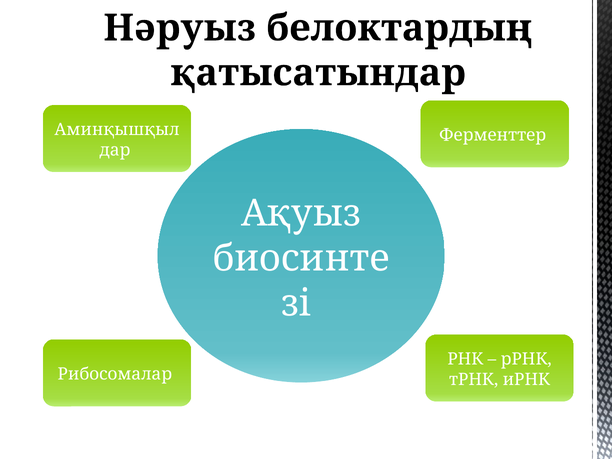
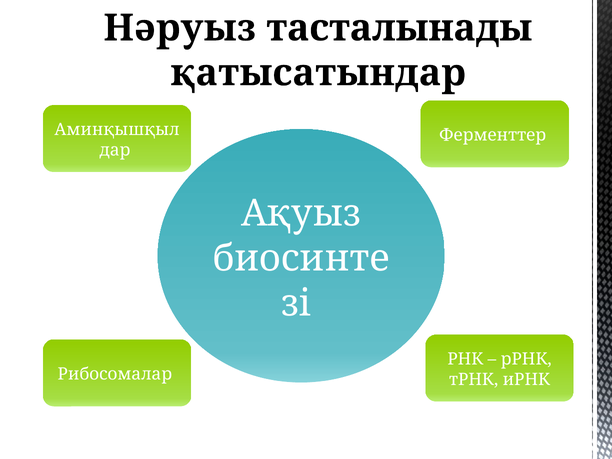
белоктардың: белоктардың -> тасталынады
